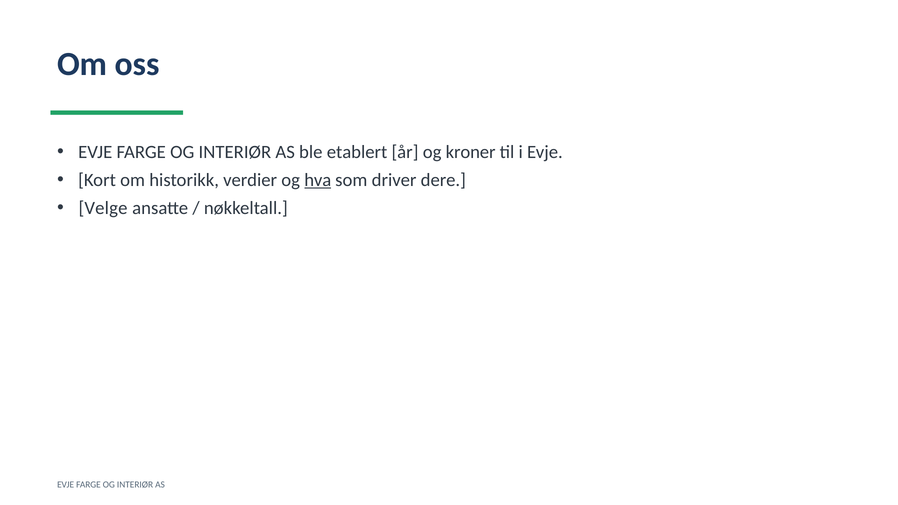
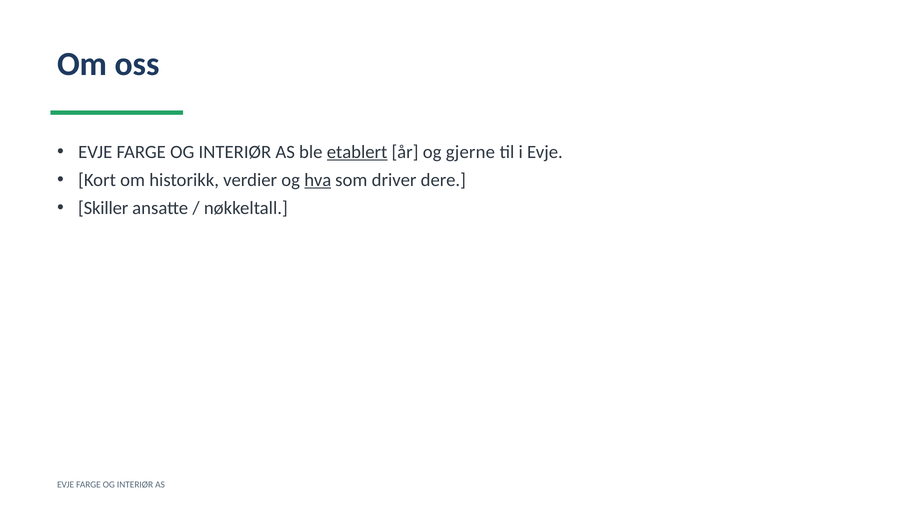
etablert underline: none -> present
kroner: kroner -> gjerne
Velge: Velge -> Skiller
